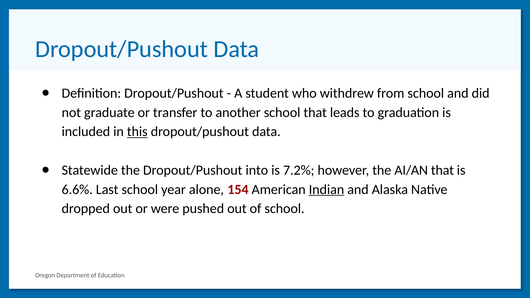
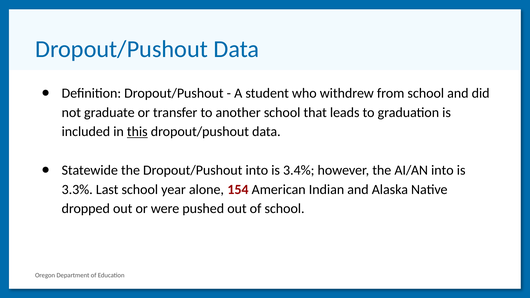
7.2%: 7.2% -> 3.4%
AI/AN that: that -> into
6.6%: 6.6% -> 3.3%
Indian underline: present -> none
